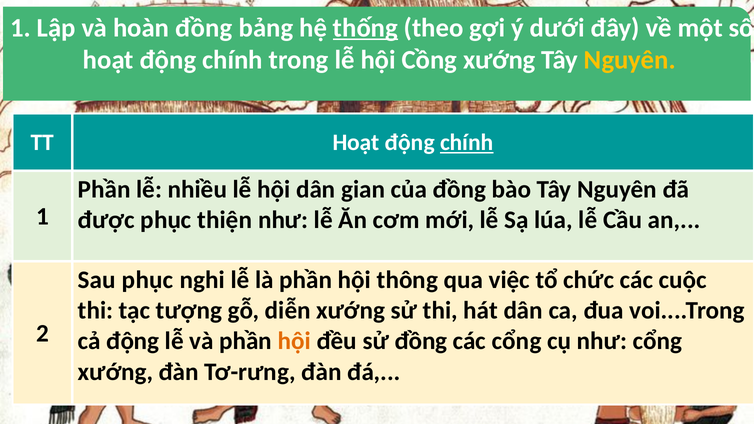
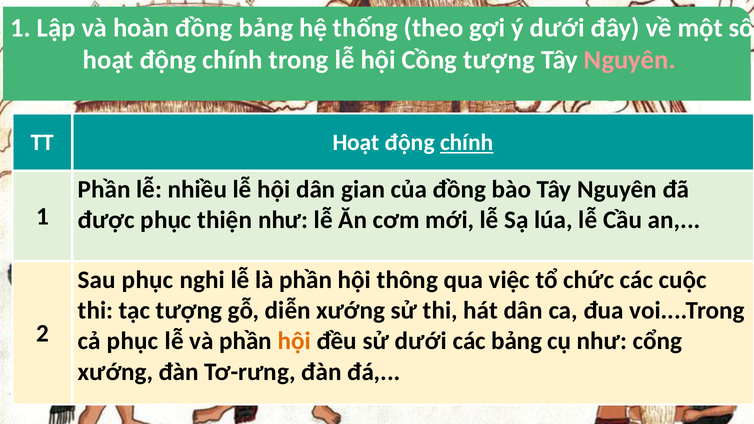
thống underline: present -> none
Cồng xướng: xướng -> tượng
Nguyên at (630, 60) colour: yellow -> pink
cả động: động -> phục
sử đồng: đồng -> dưới
các cổng: cổng -> bảng
